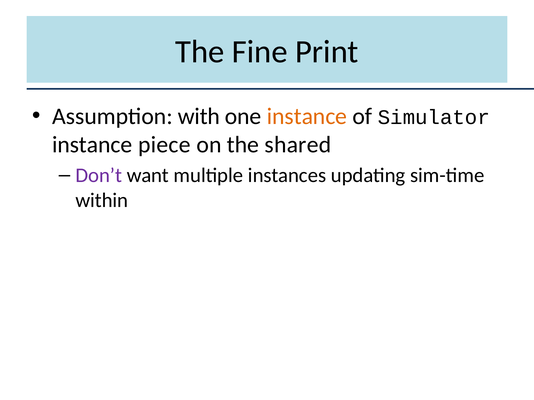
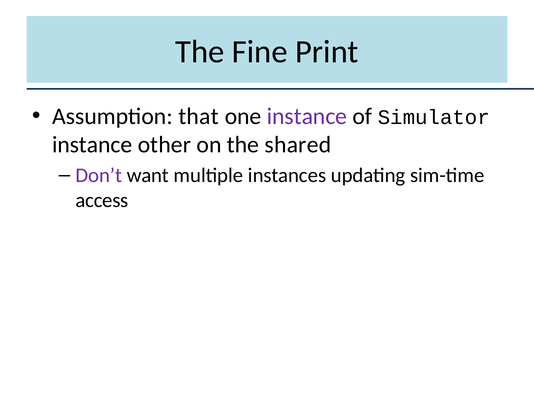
with: with -> that
instance at (307, 116) colour: orange -> purple
piece: piece -> other
within: within -> access
